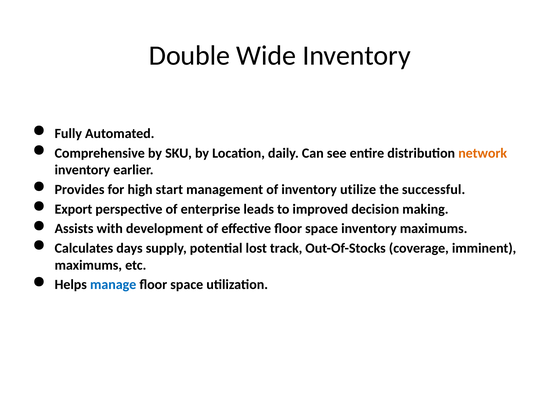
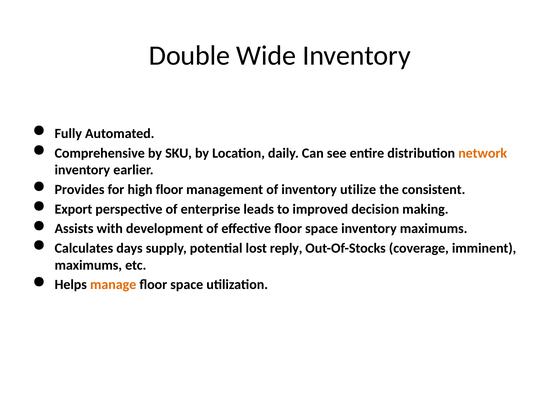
high start: start -> floor
successful: successful -> consistent
track: track -> reply
manage colour: blue -> orange
